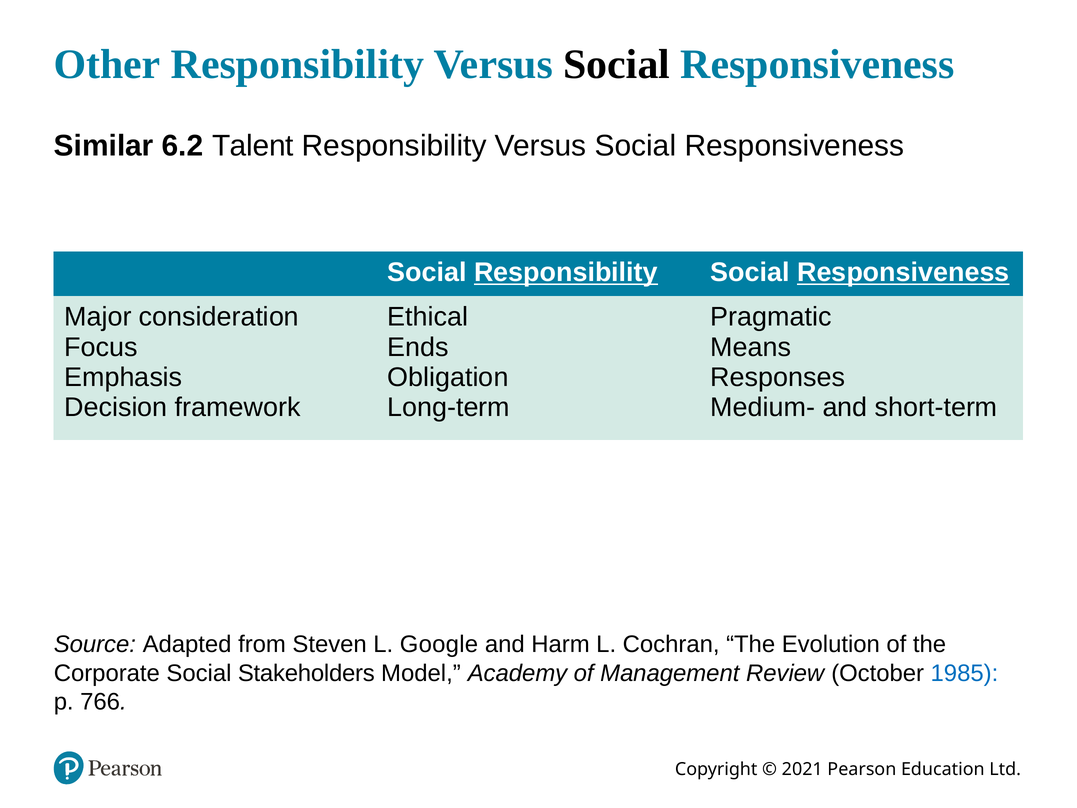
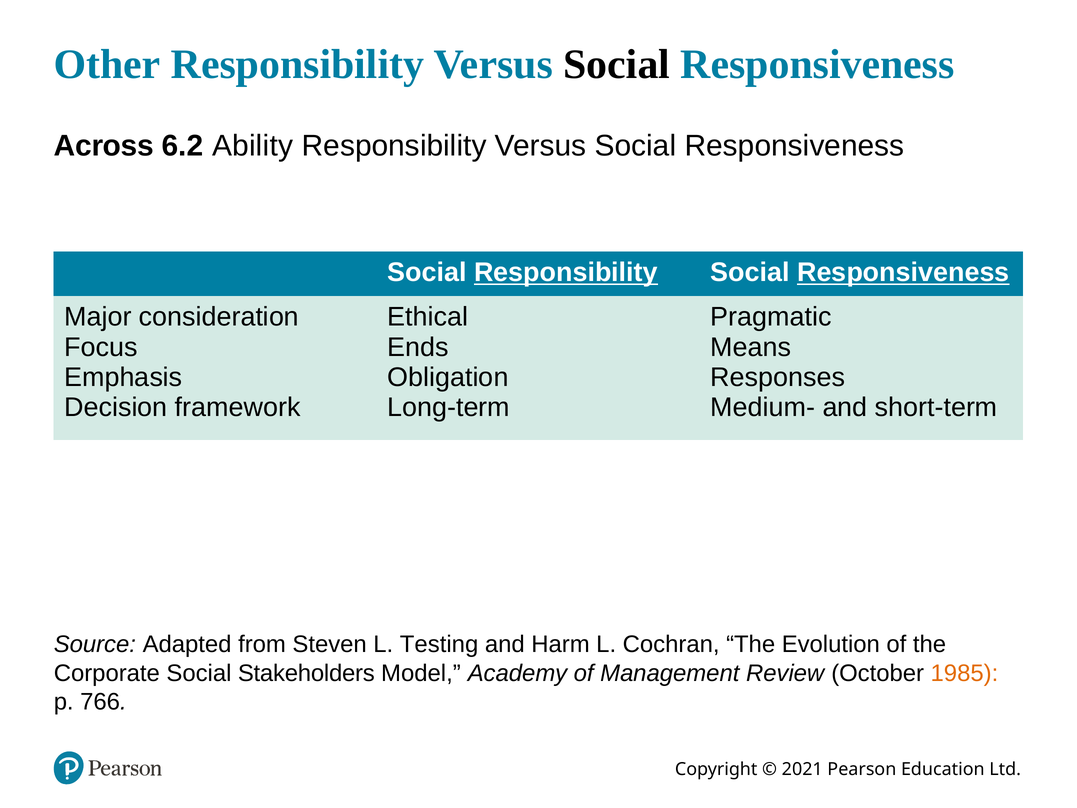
Similar: Similar -> Across
Talent: Talent -> Ability
Google: Google -> Testing
1985 colour: blue -> orange
